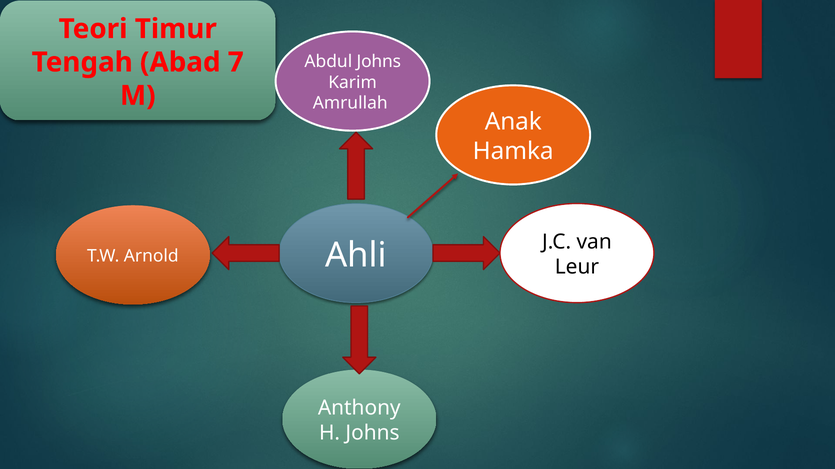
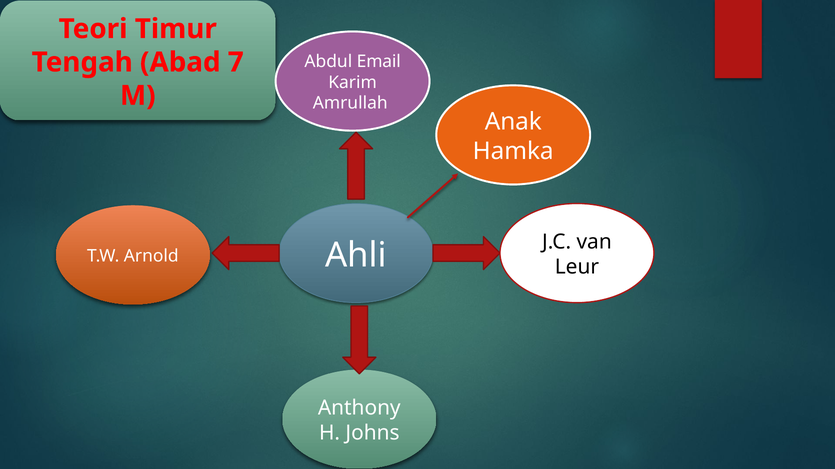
Abdul Johns: Johns -> Email
